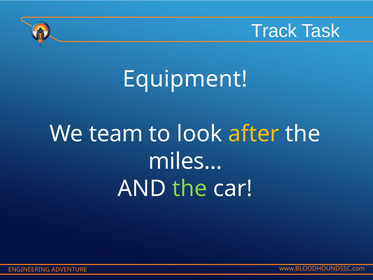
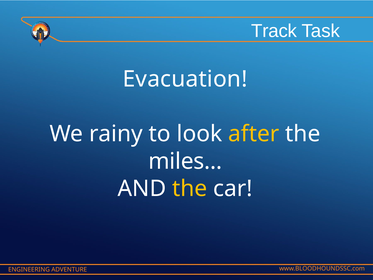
Equipment: Equipment -> Evacuation
team: team -> rainy
the at (190, 189) colour: light green -> yellow
